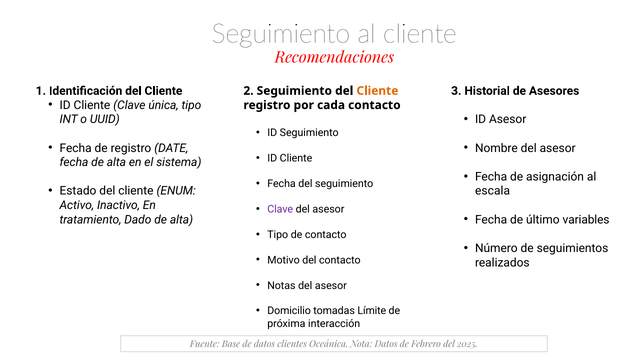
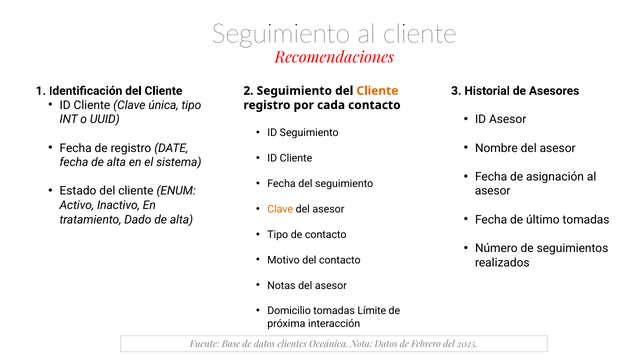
escala at (493, 191): escala -> asesor
Clave at (280, 209) colour: purple -> orange
último variables: variables -> tomadas
